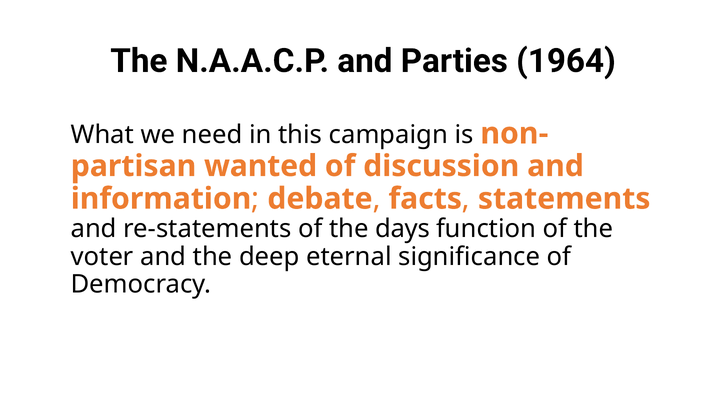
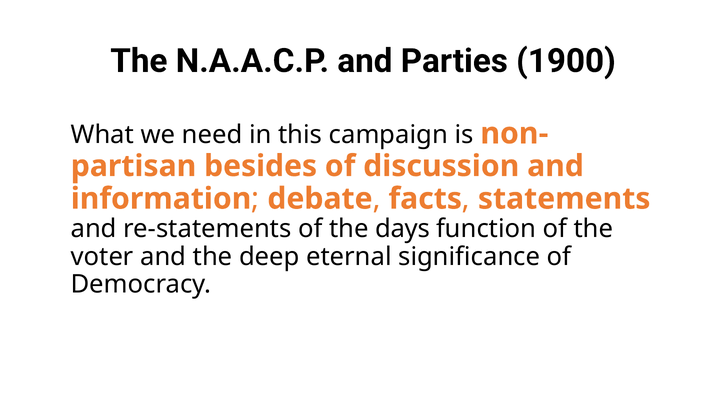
1964: 1964 -> 1900
wanted: wanted -> besides
